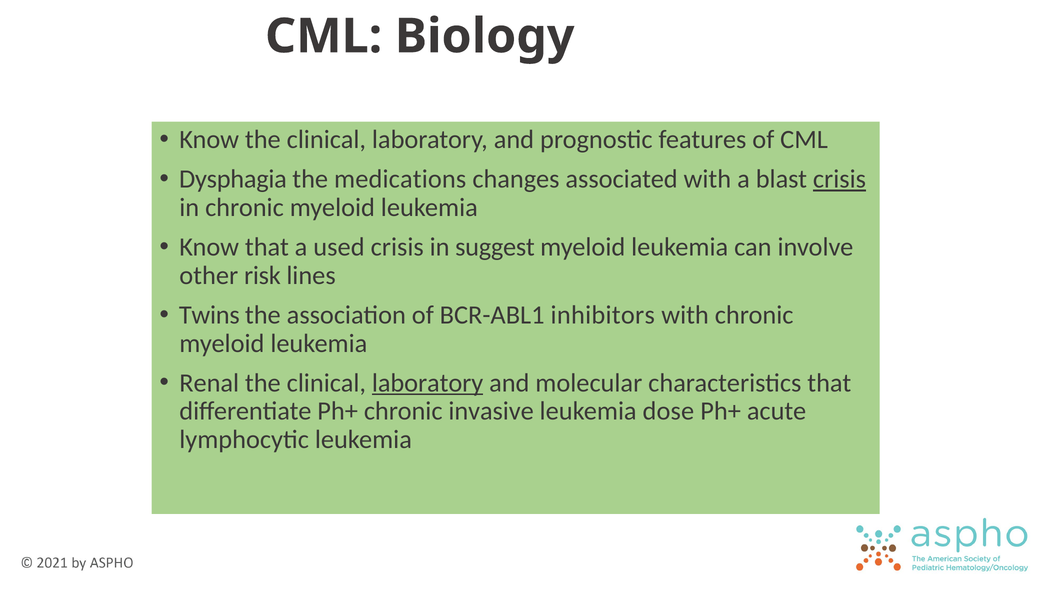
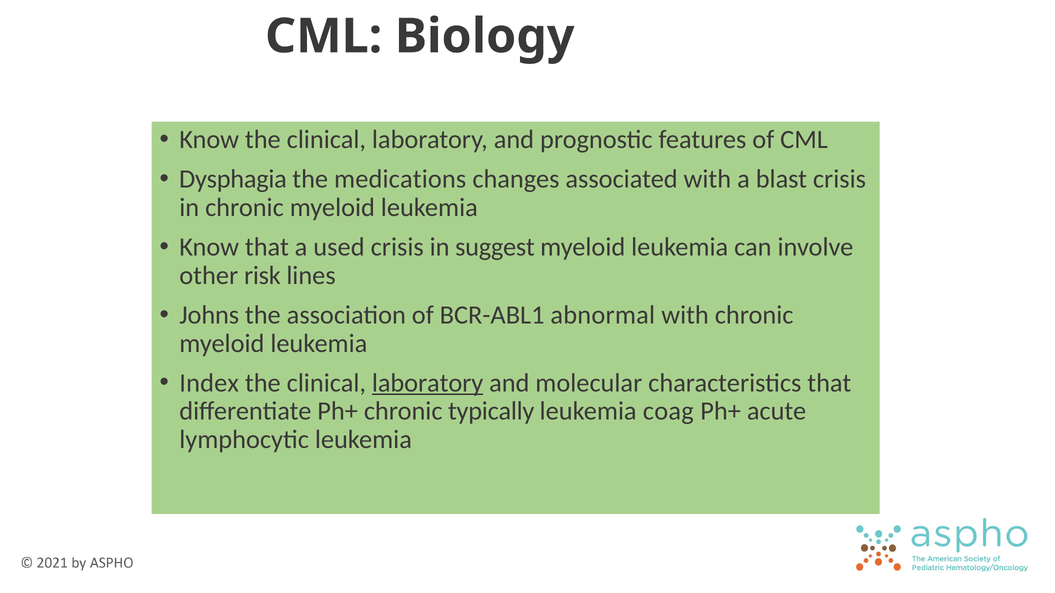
crisis at (840, 179) underline: present -> none
Twins: Twins -> Johns
inhibitors: inhibitors -> abnormal
Renal: Renal -> Index
invasive: invasive -> typically
dose: dose -> coag
